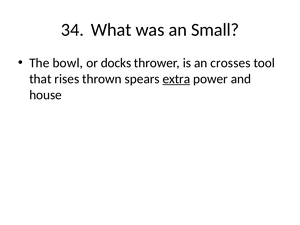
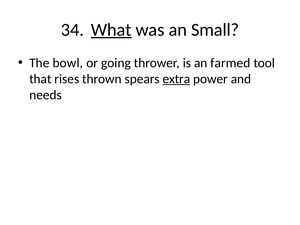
What underline: none -> present
docks: docks -> going
crosses: crosses -> farmed
house: house -> needs
